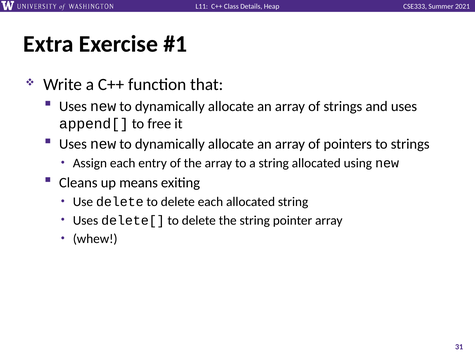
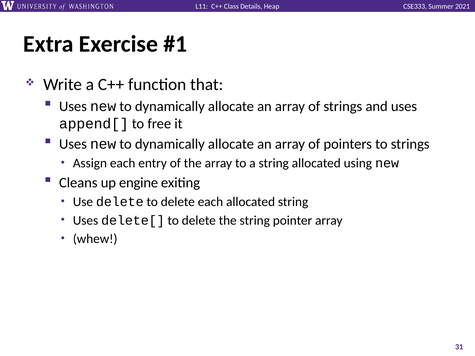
means: means -> engine
